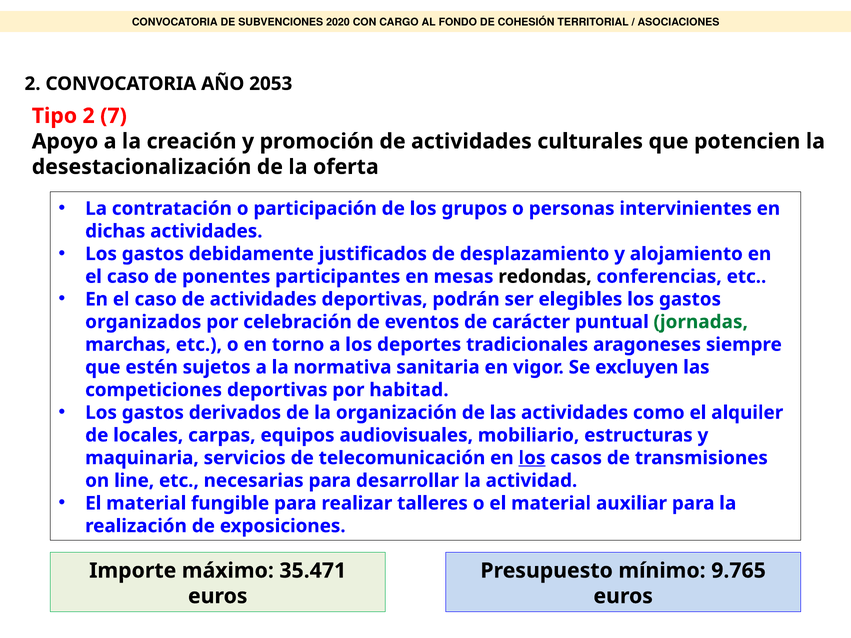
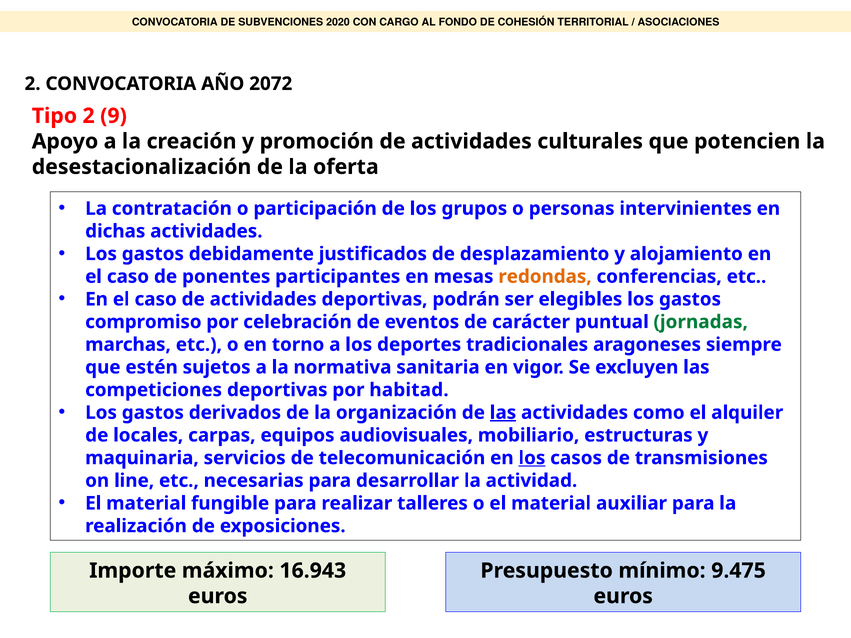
2053: 2053 -> 2072
7: 7 -> 9
redondas colour: black -> orange
organizados: organizados -> compromiso
las at (503, 413) underline: none -> present
35.471: 35.471 -> 16.943
9.765: 9.765 -> 9.475
